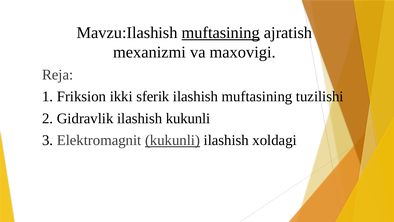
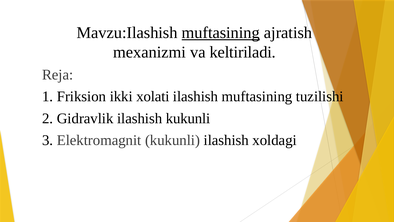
maxovigi: maxovigi -> keltiriladi
sferik: sferik -> xolati
kukunli at (172, 140) underline: present -> none
